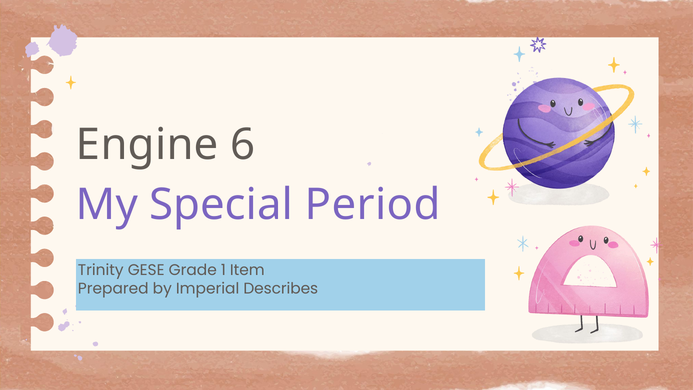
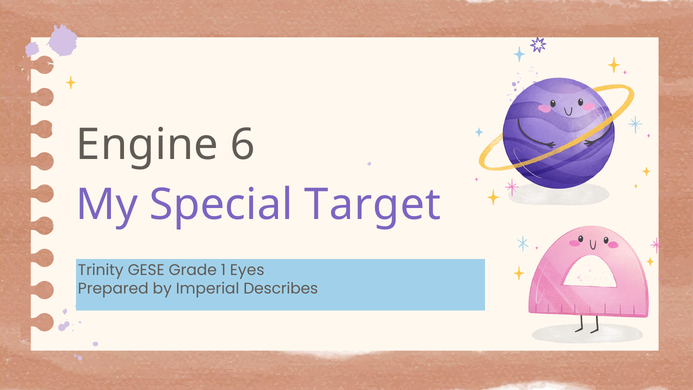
Period: Period -> Target
Item: Item -> Eyes
